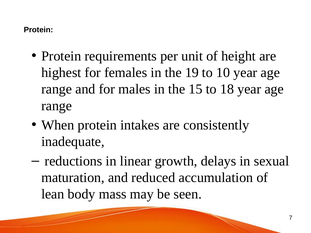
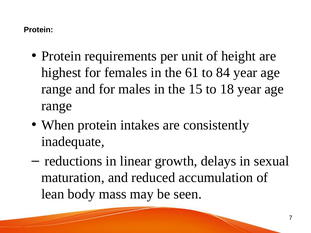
19: 19 -> 61
10: 10 -> 84
